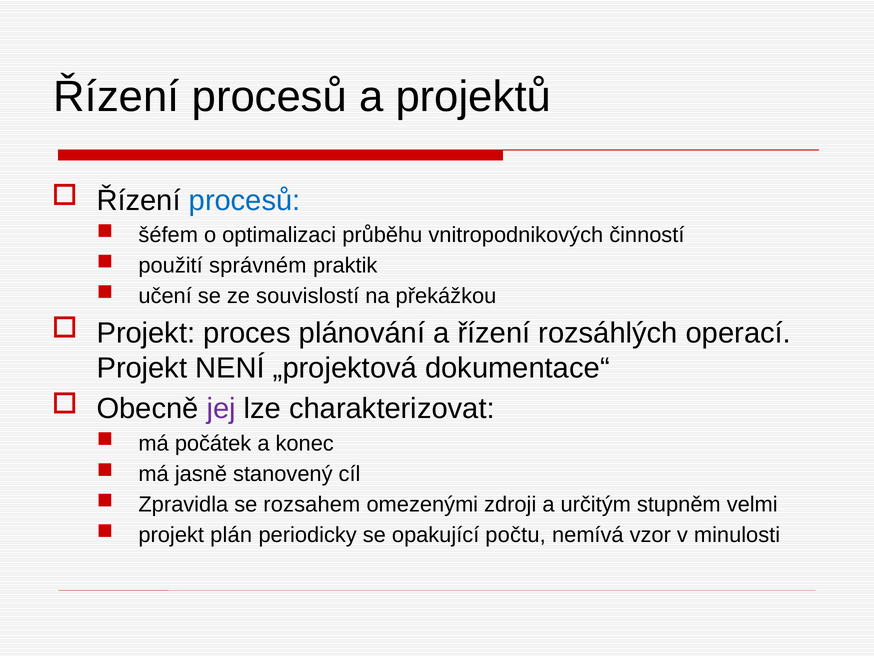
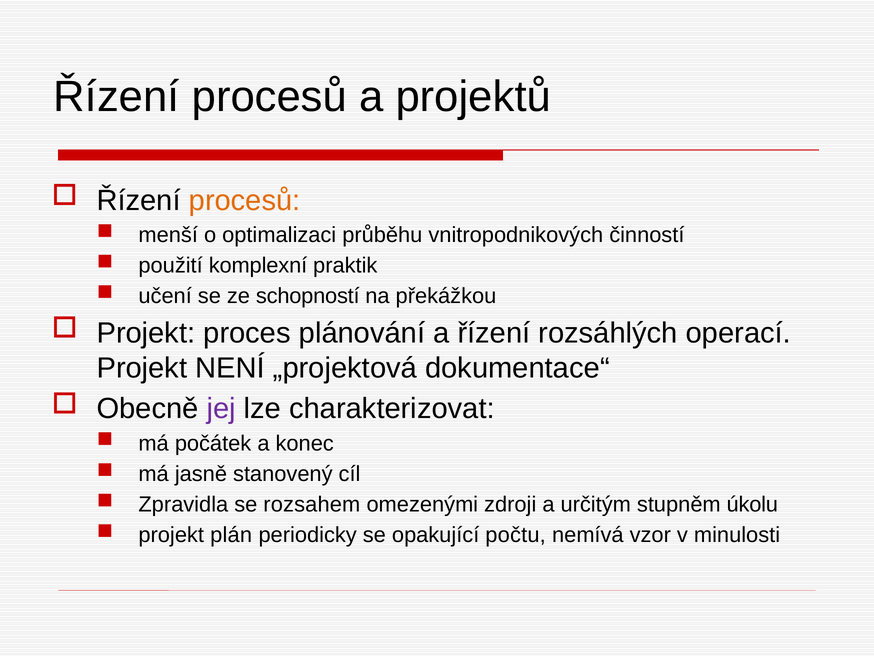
procesů at (245, 200) colour: blue -> orange
šéfem: šéfem -> menší
správném: správném -> komplexní
souvislostí: souvislostí -> schopností
velmi: velmi -> úkolu
